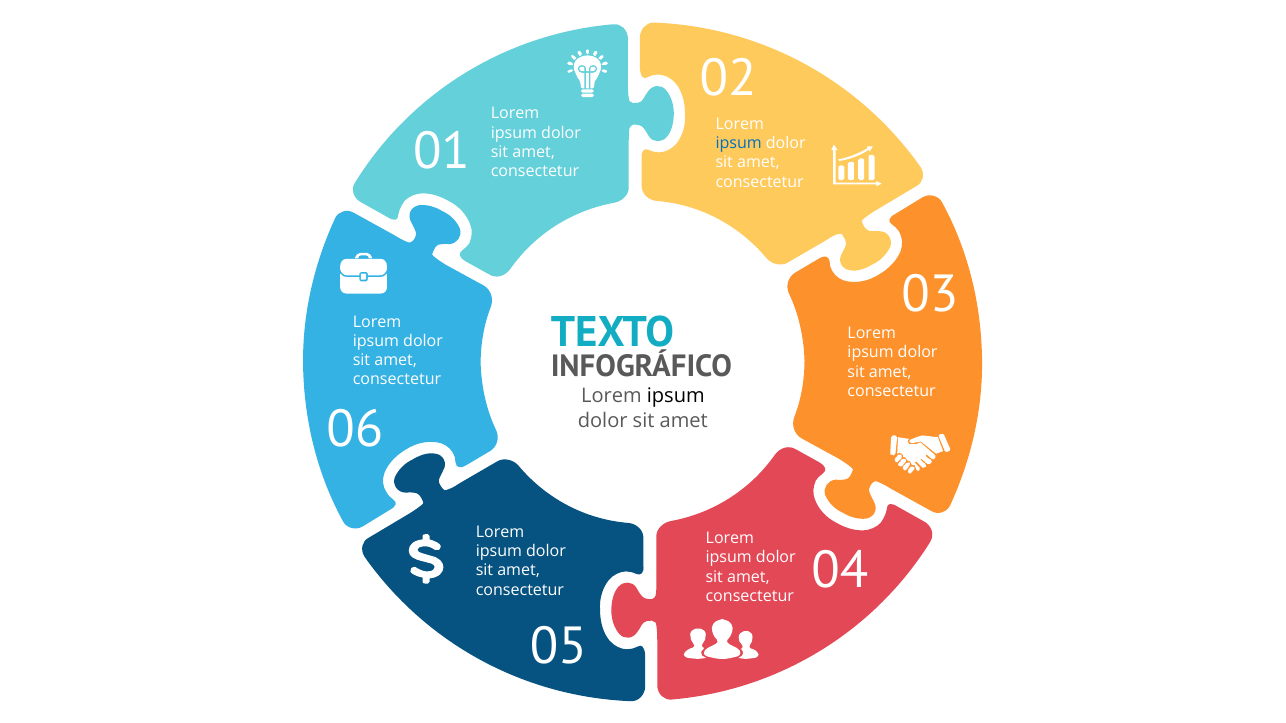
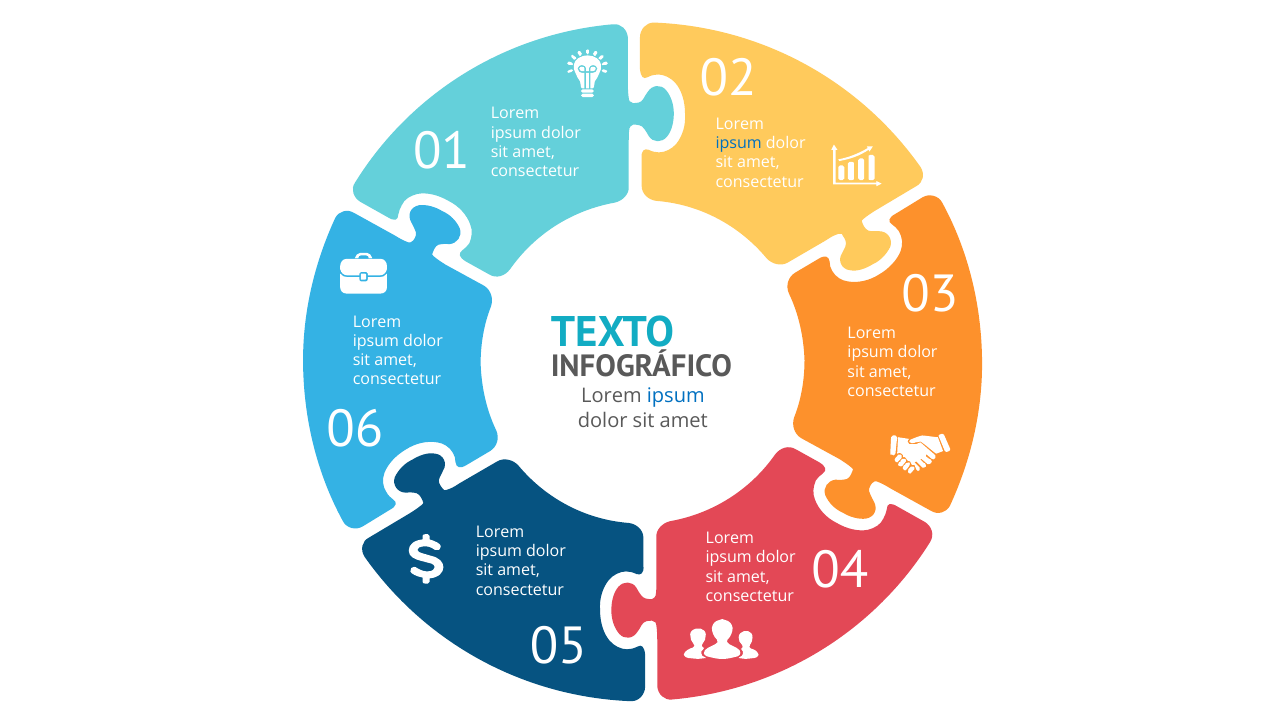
ipsum at (676, 397) colour: black -> blue
